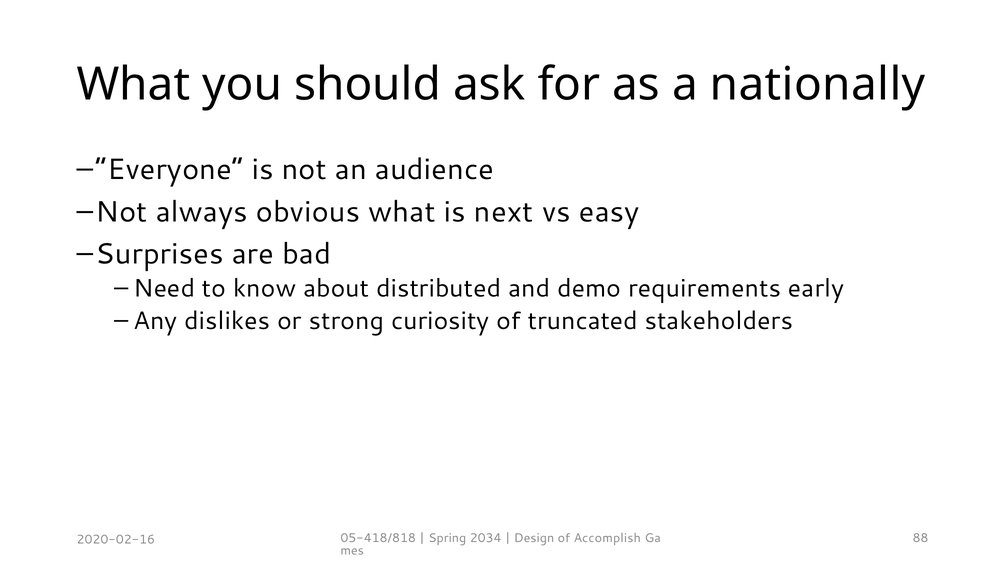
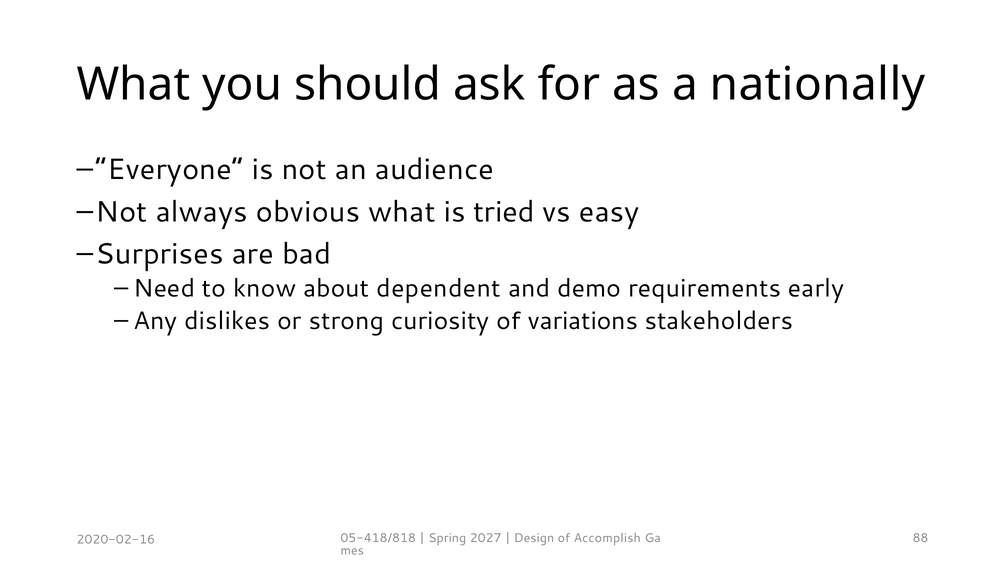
next: next -> tried
distributed: distributed -> dependent
truncated: truncated -> variations
2034: 2034 -> 2027
